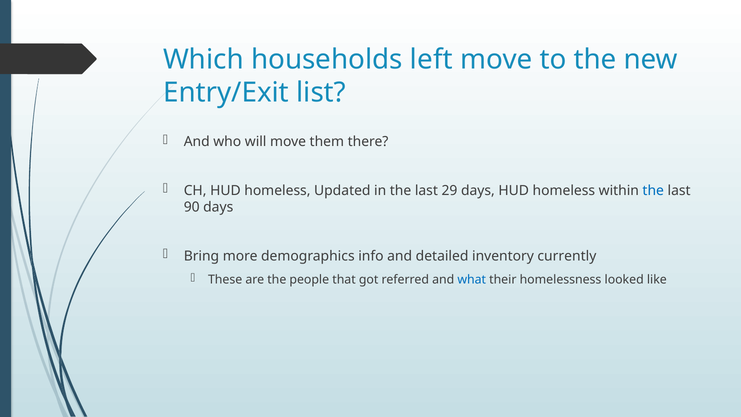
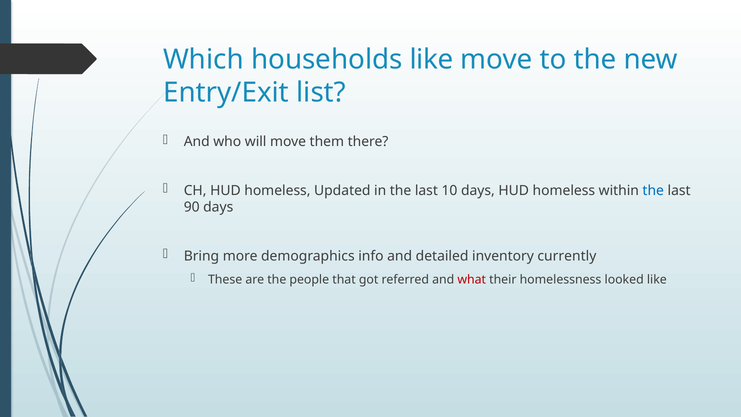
households left: left -> like
29: 29 -> 10
what colour: blue -> red
